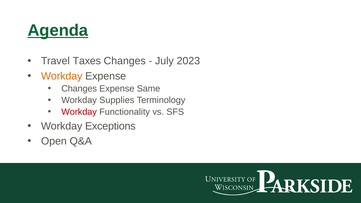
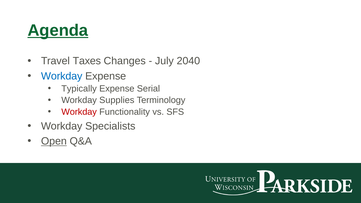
2023: 2023 -> 2040
Workday at (62, 76) colour: orange -> blue
Changes at (79, 89): Changes -> Typically
Same: Same -> Serial
Exceptions: Exceptions -> Specialists
Open underline: none -> present
